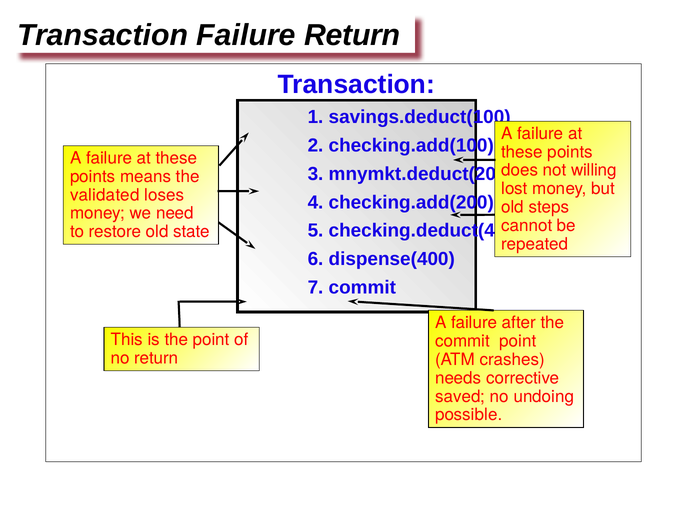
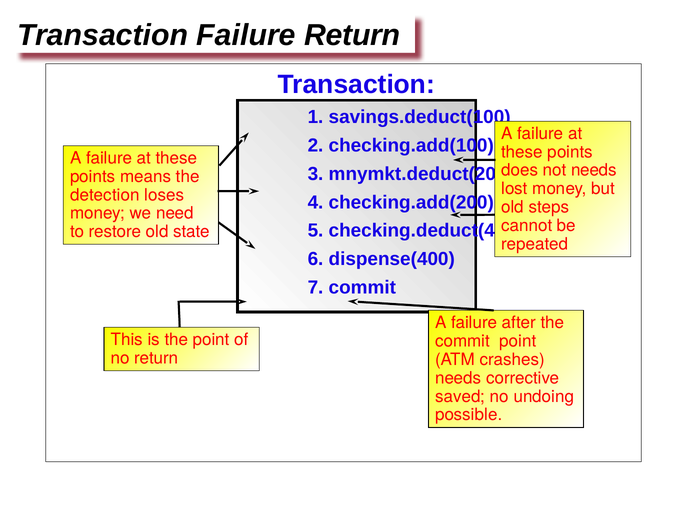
not willing: willing -> needs
validated: validated -> detection
